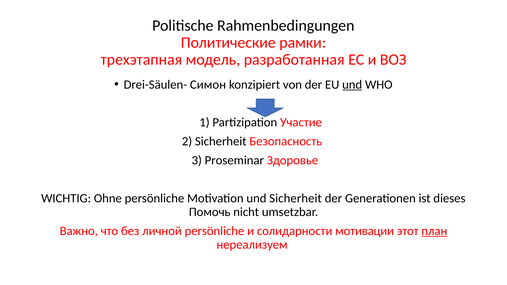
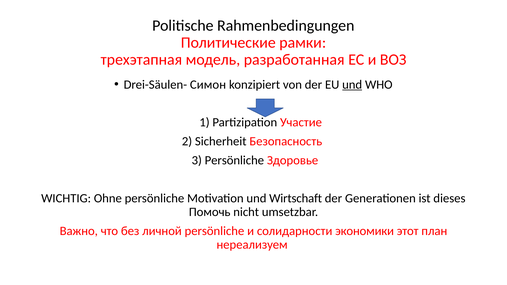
3 Proseminar: Proseminar -> Persönliche
und Sicherheit: Sicherheit -> Wirtschaft
мотивации: мотивации -> экономики
план underline: present -> none
